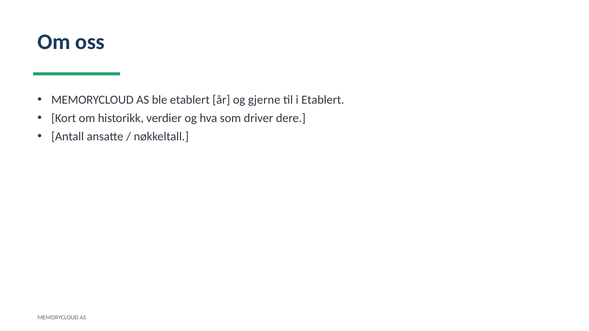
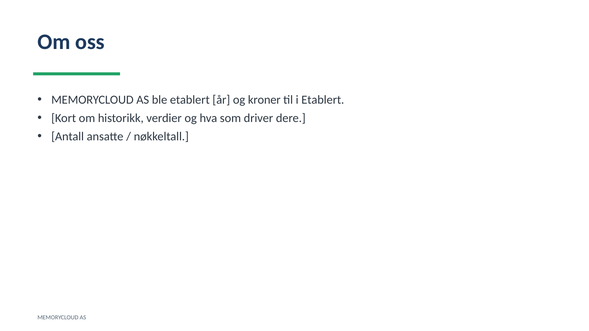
gjerne: gjerne -> kroner
